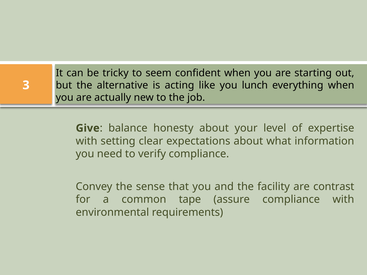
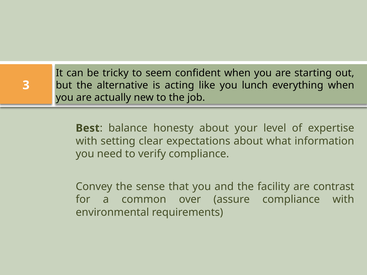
Give: Give -> Best
tape: tape -> over
